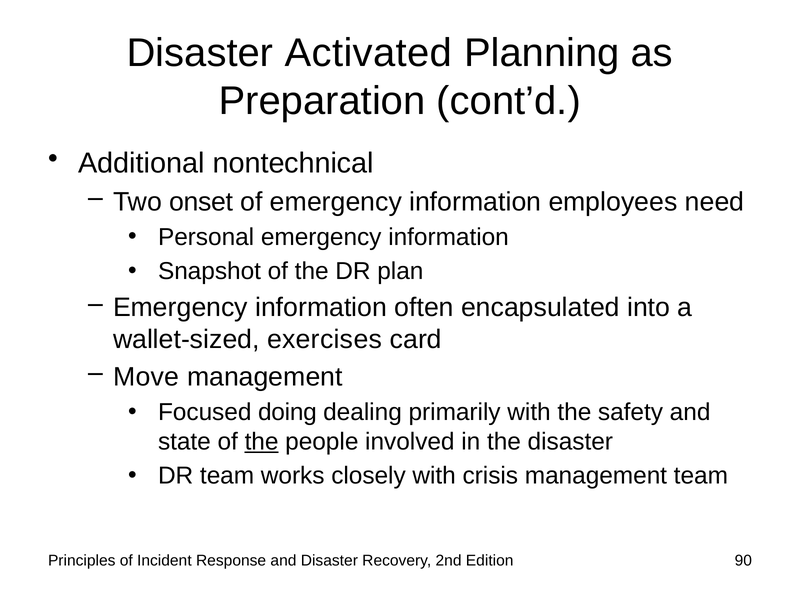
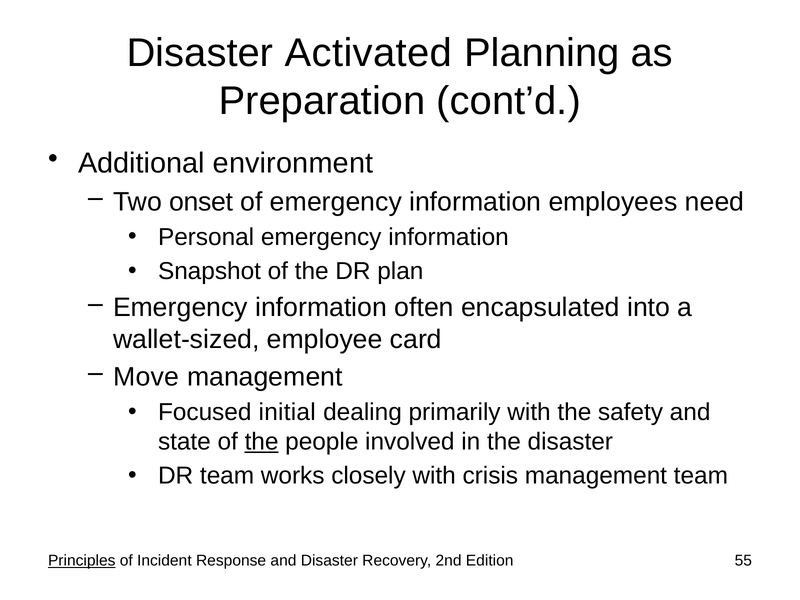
nontechnical: nontechnical -> environment
exercises: exercises -> employee
doing: doing -> initial
Principles underline: none -> present
90: 90 -> 55
